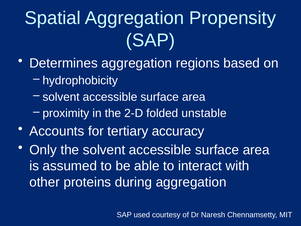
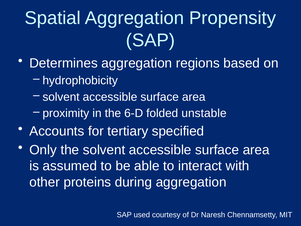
2-D: 2-D -> 6-D
accuracy: accuracy -> specified
